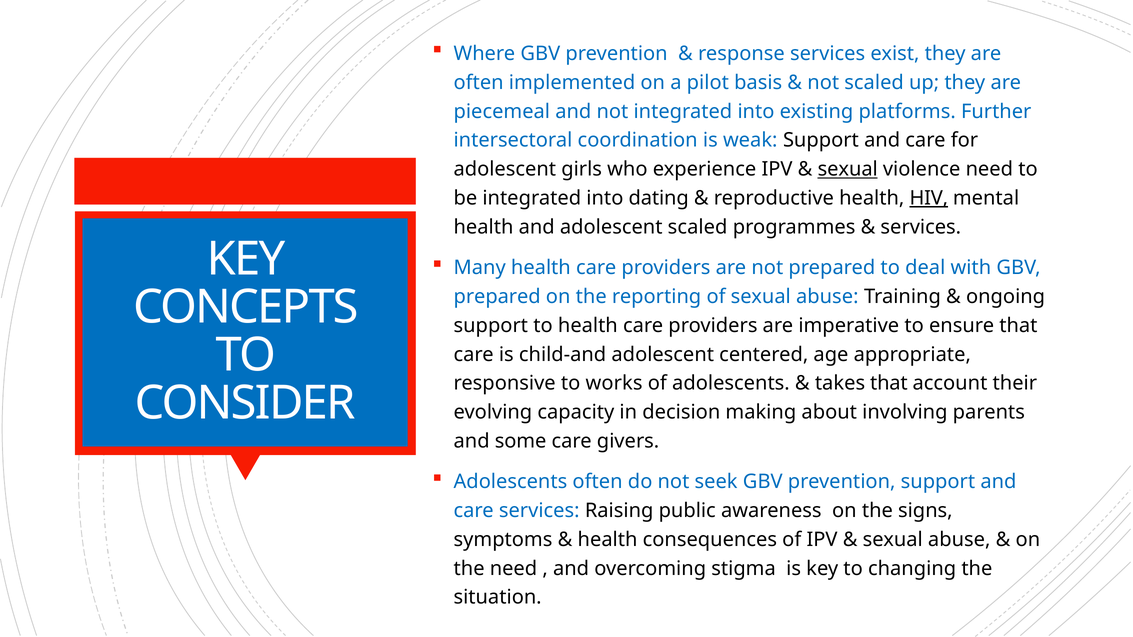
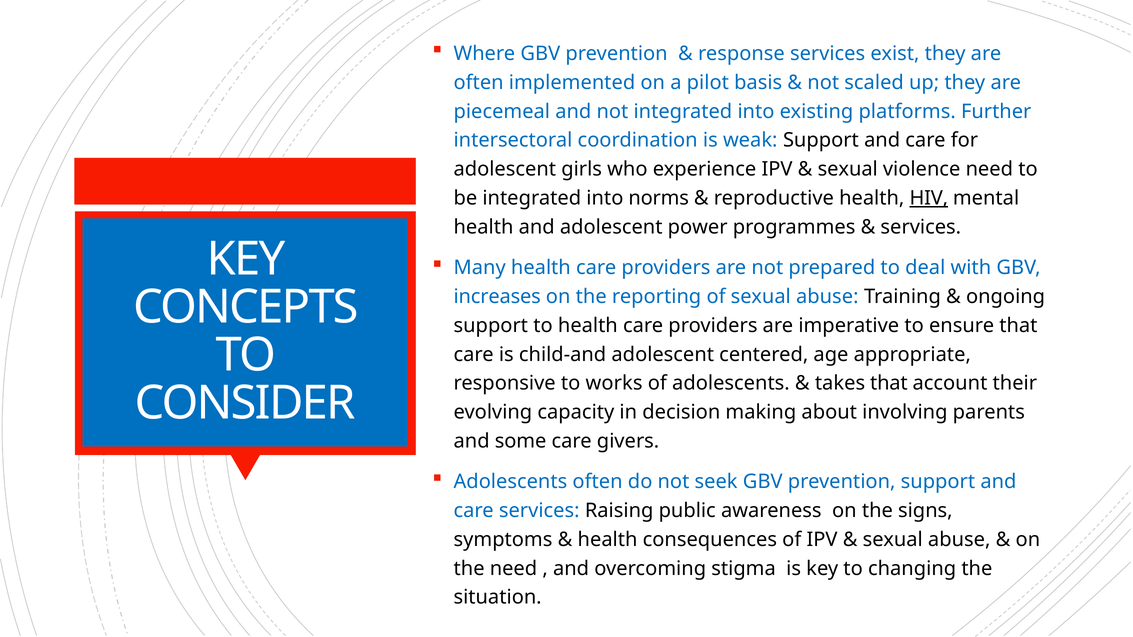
sexual at (848, 169) underline: present -> none
dating: dating -> norms
adolescent scaled: scaled -> power
prepared at (497, 297): prepared -> increases
